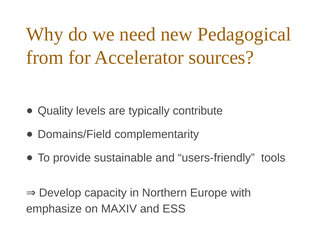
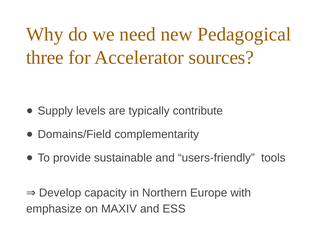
from: from -> three
Quality: Quality -> Supply
